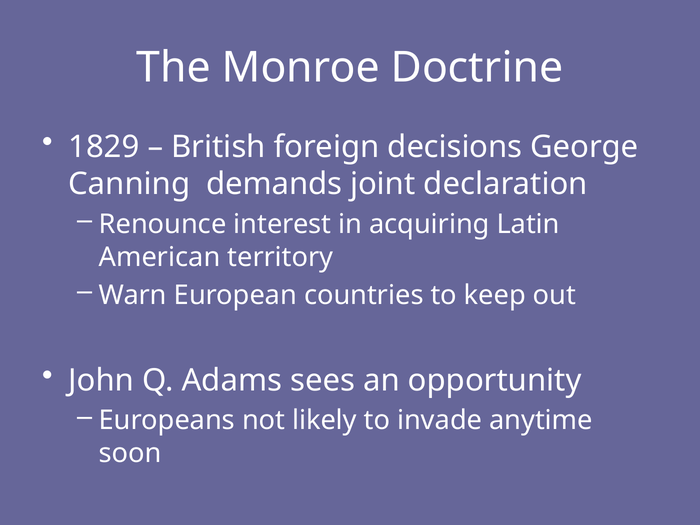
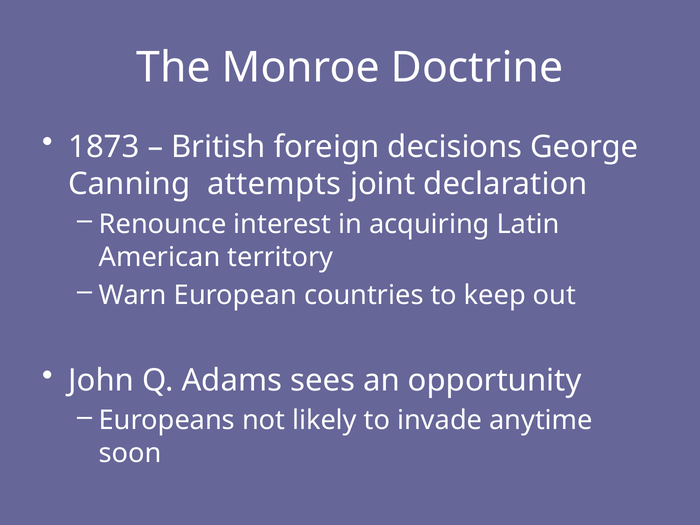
1829: 1829 -> 1873
demands: demands -> attempts
